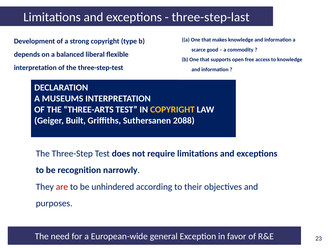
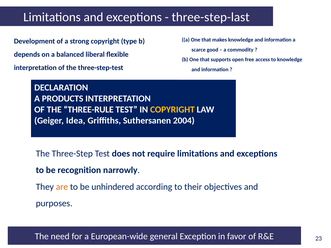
MUSEUMS: MUSEUMS -> PRODUCTS
THREE-ARTS: THREE-ARTS -> THREE-RULE
Built: Built -> Idea
2088: 2088 -> 2004
are colour: red -> orange
